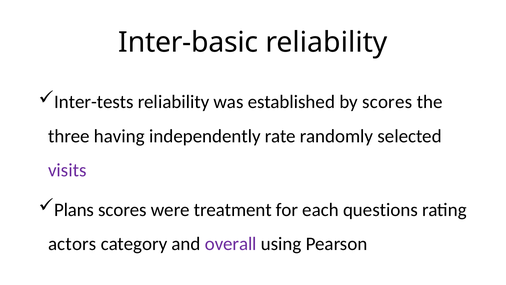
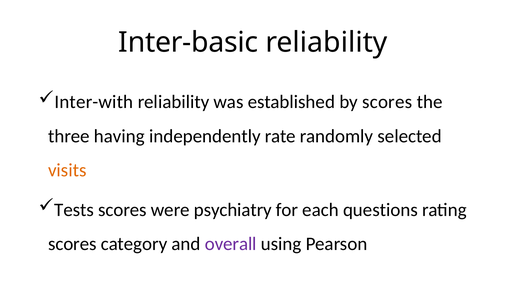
Inter-tests: Inter-tests -> Inter-with
visits colour: purple -> orange
Plans: Plans -> Tests
treatment: treatment -> psychiatry
actors at (72, 244): actors -> scores
